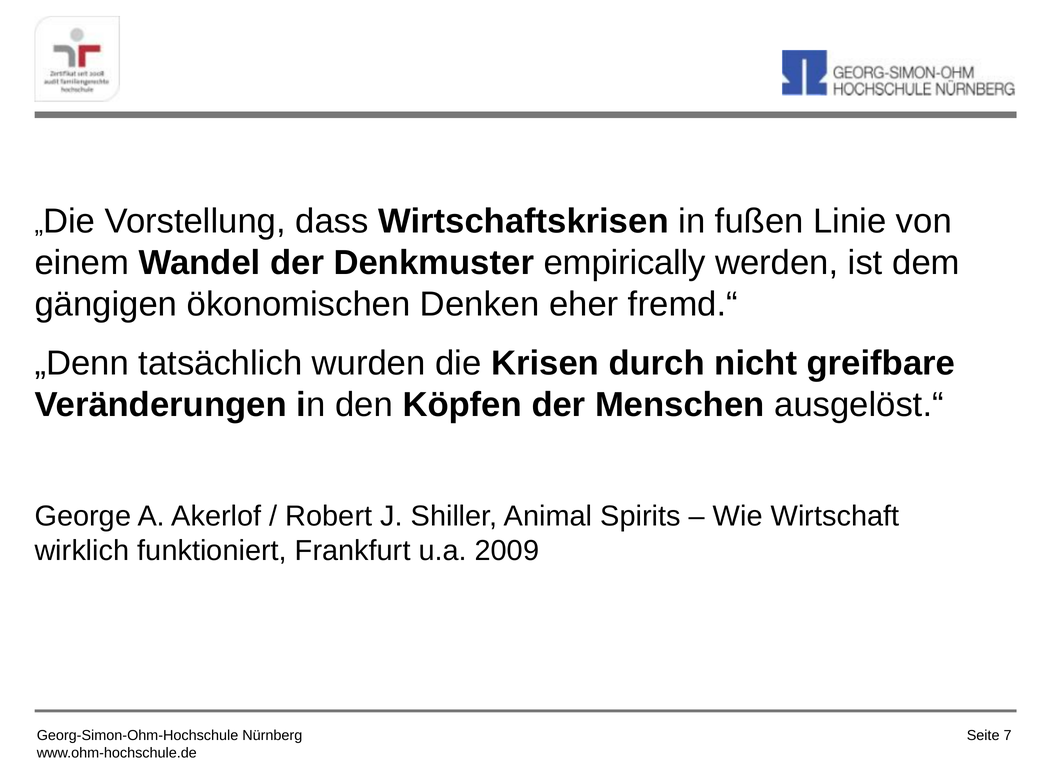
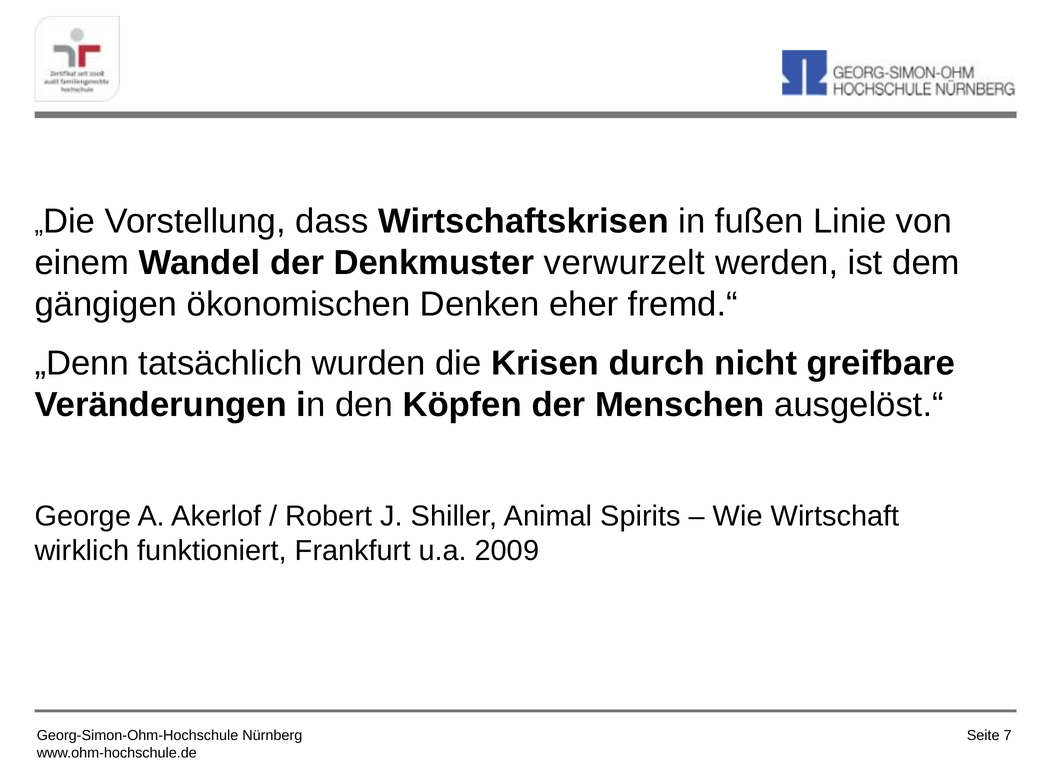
empirically: empirically -> verwurzelt
